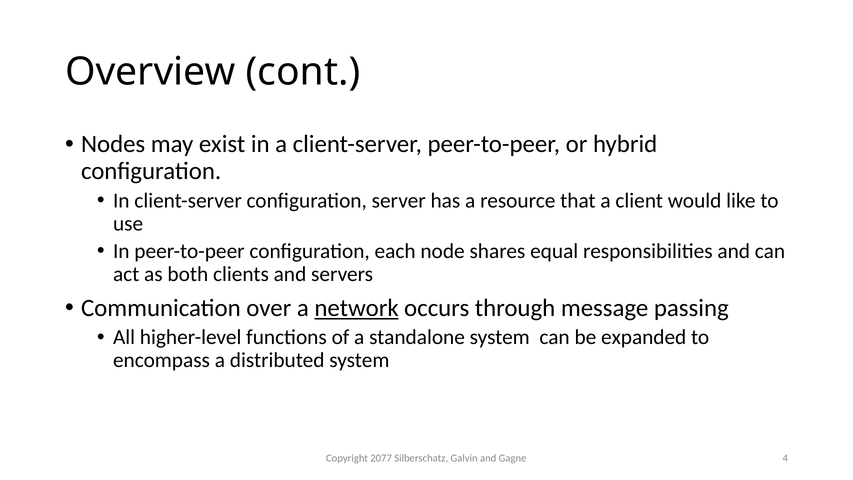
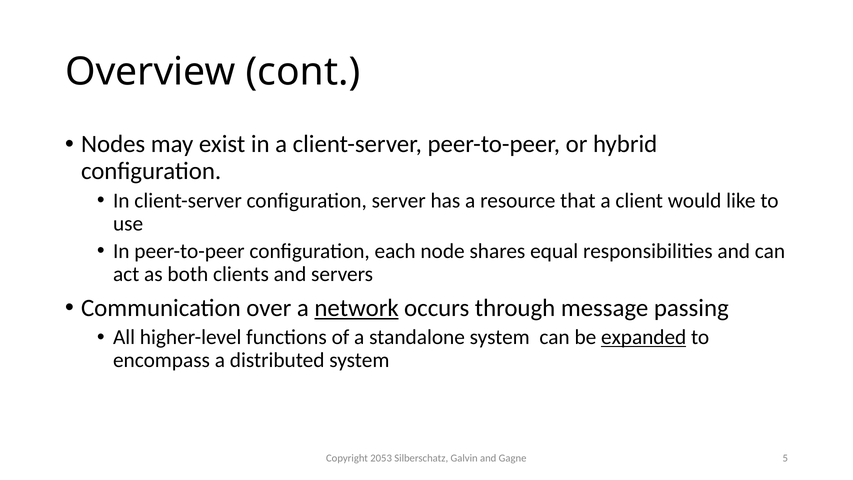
expanded underline: none -> present
2077: 2077 -> 2053
4: 4 -> 5
